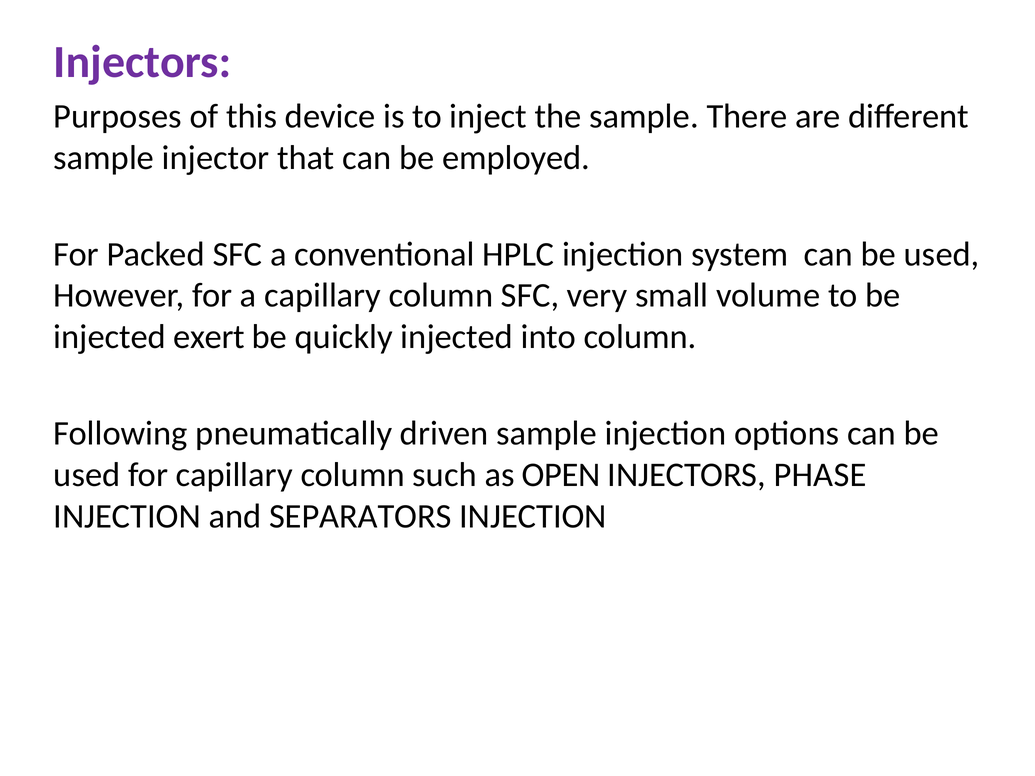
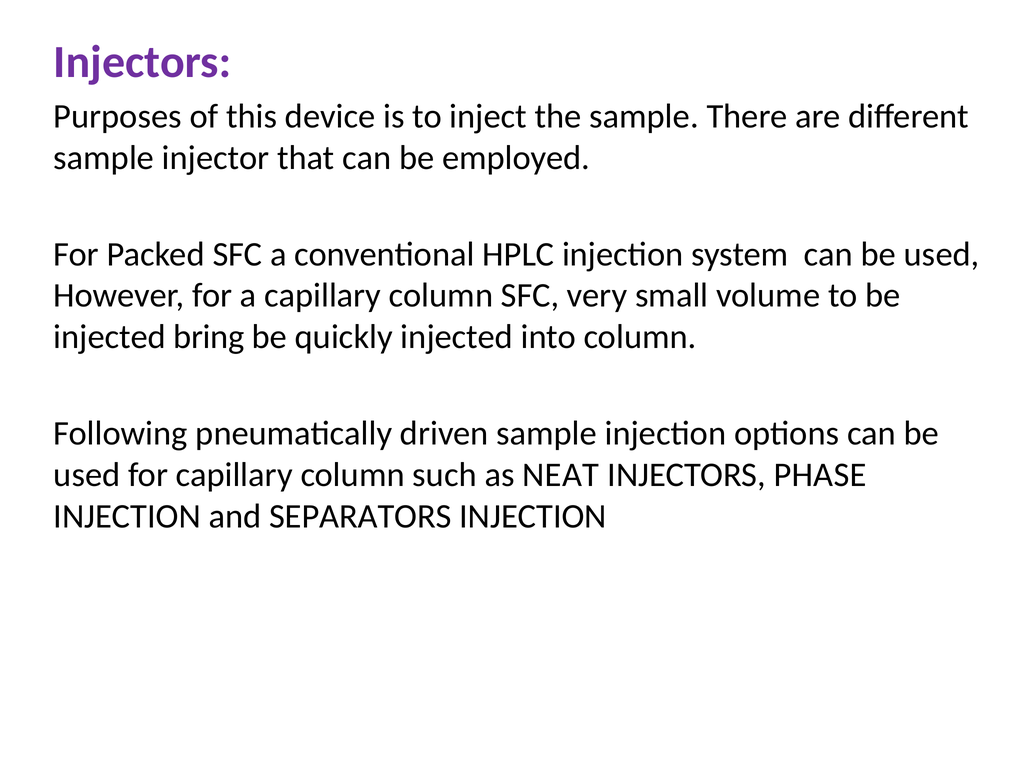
exert: exert -> bring
OPEN: OPEN -> NEAT
